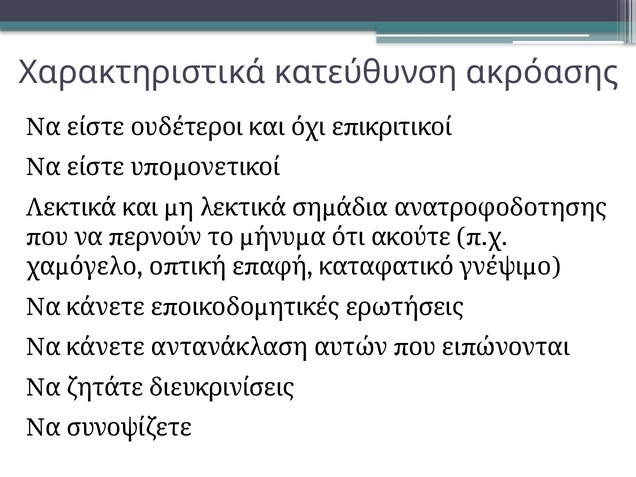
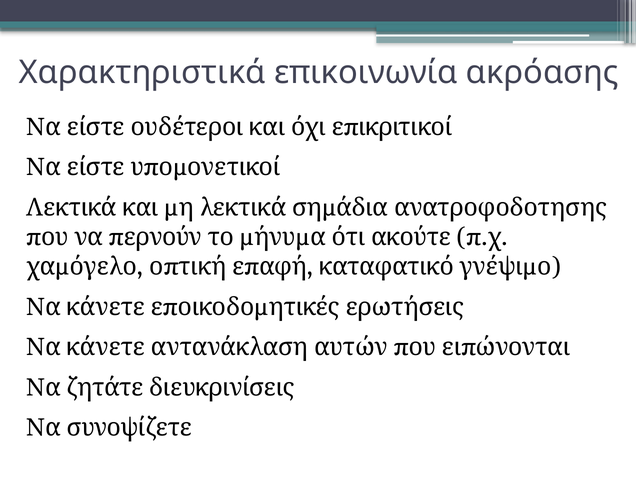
κατεύθυνση: κατεύθυνση -> επικοινωνία
